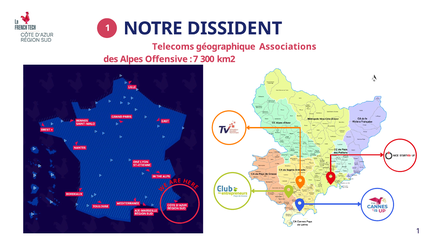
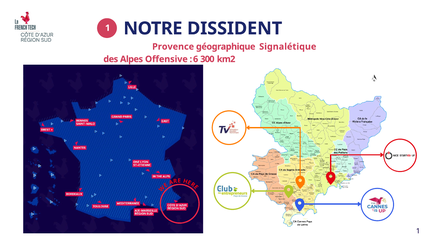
Telecoms: Telecoms -> Provence
Associations: Associations -> Signalétique
7: 7 -> 6
